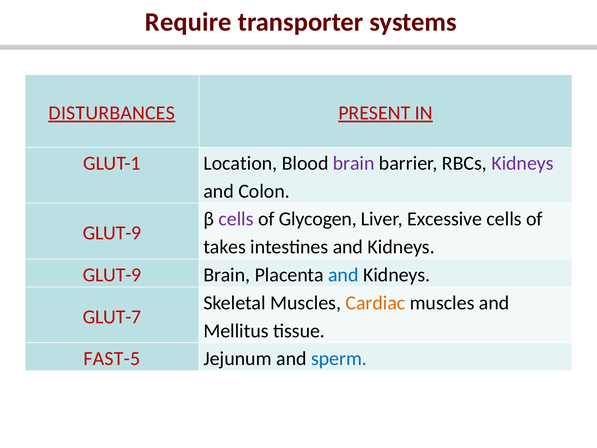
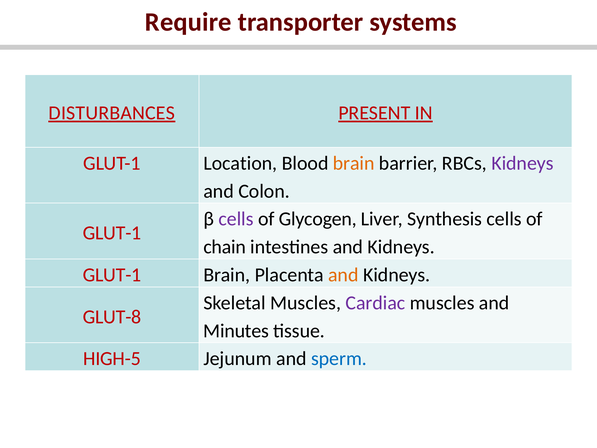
brain at (354, 163) colour: purple -> orange
Excessive: Excessive -> Synthesis
GLUT-9 at (112, 233): GLUT-9 -> GLUT-1
takes: takes -> chain
GLUT-9 at (112, 275): GLUT-9 -> GLUT-1
and at (343, 275) colour: blue -> orange
Cardiac colour: orange -> purple
GLUT-7: GLUT-7 -> GLUT-8
Mellitus: Mellitus -> Minutes
FAST-5: FAST-5 -> HIGH-5
